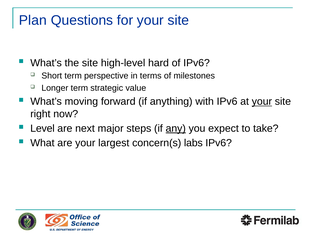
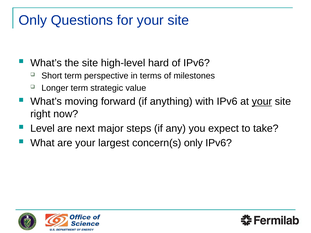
Plan at (33, 20): Plan -> Only
any underline: present -> none
concern(s labs: labs -> only
